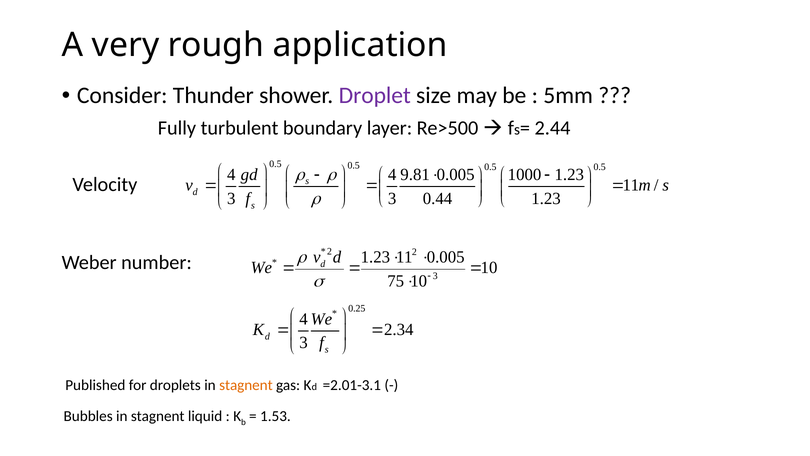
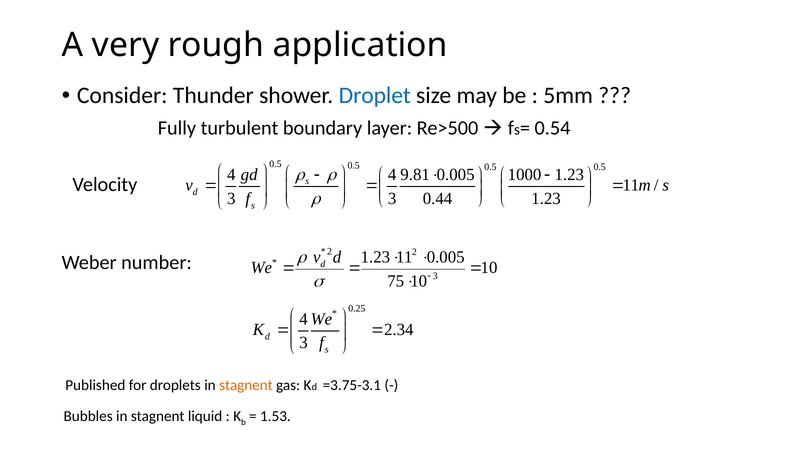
Droplet colour: purple -> blue
2.44: 2.44 -> 0.54
=2.01-3.1: =2.01-3.1 -> =3.75-3.1
